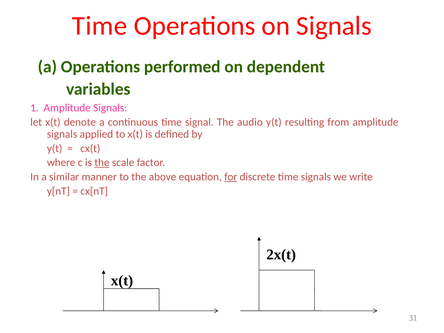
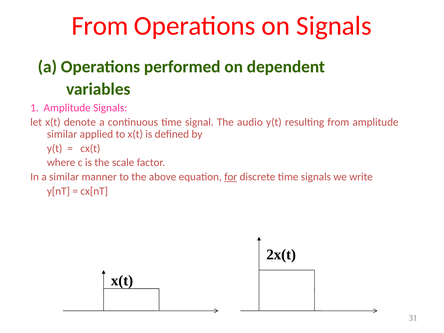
Time at (100, 26): Time -> From
signals at (62, 134): signals -> similar
the at (102, 163) underline: present -> none
